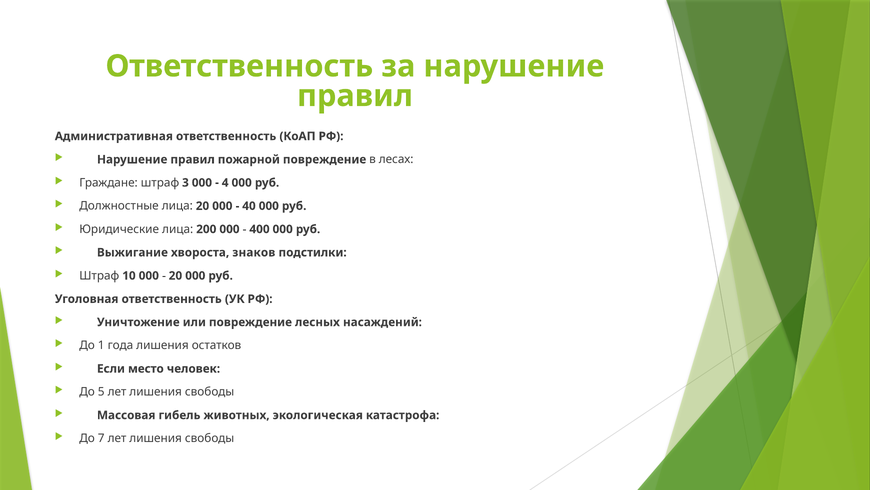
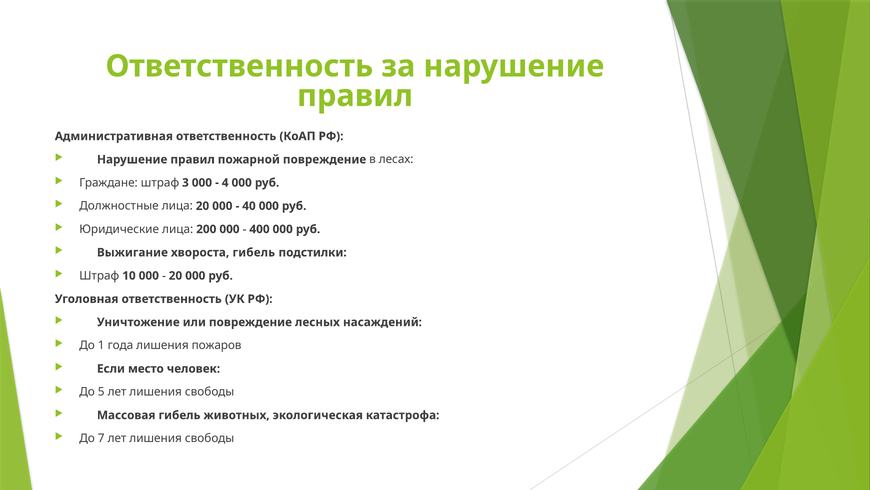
хвороста знаков: знаков -> гибель
остатков: остатков -> пожаров
